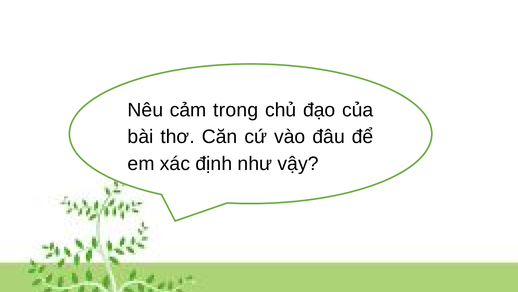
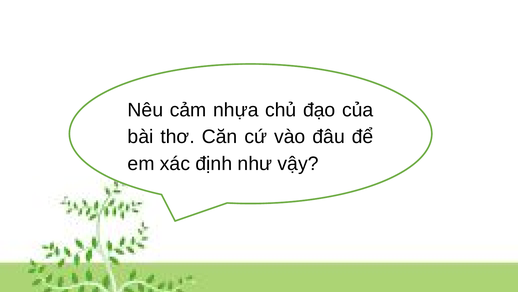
trong: trong -> nhựa
